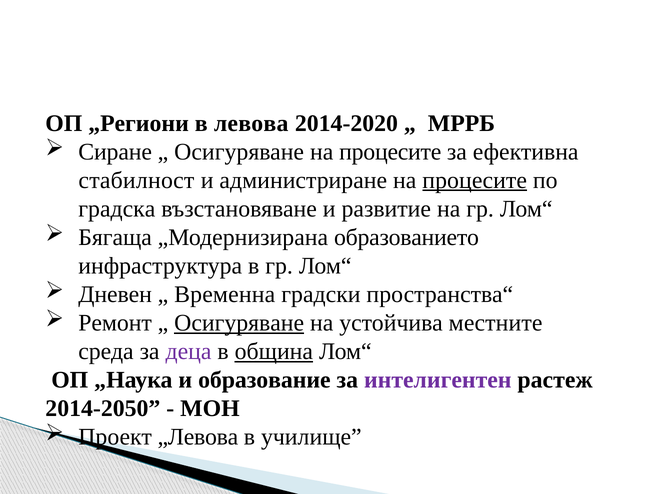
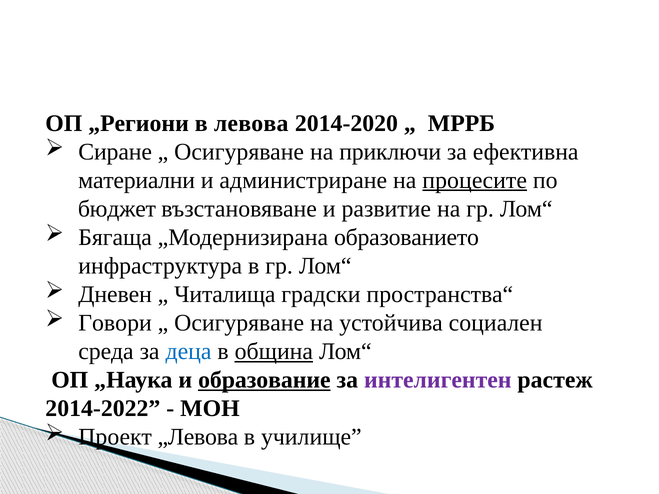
Осигуряване на процесите: процесите -> приключи
стабилност: стабилност -> материални
градска: градска -> бюджет
Временна: Временна -> Читалища
Ремонт: Ремонт -> Говори
Осигуряване at (239, 323) underline: present -> none
местните: местните -> социален
деца colour: purple -> blue
образование underline: none -> present
2014-2050: 2014-2050 -> 2014-2022
